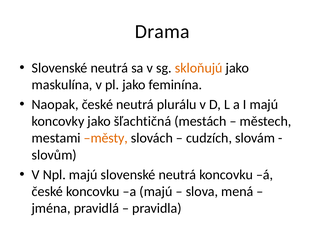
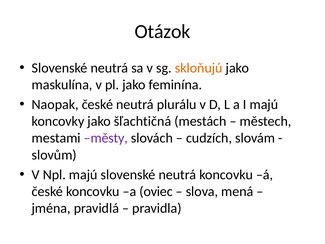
Drama: Drama -> Otázok
městy colour: orange -> purple
a majú: majú -> oviec
